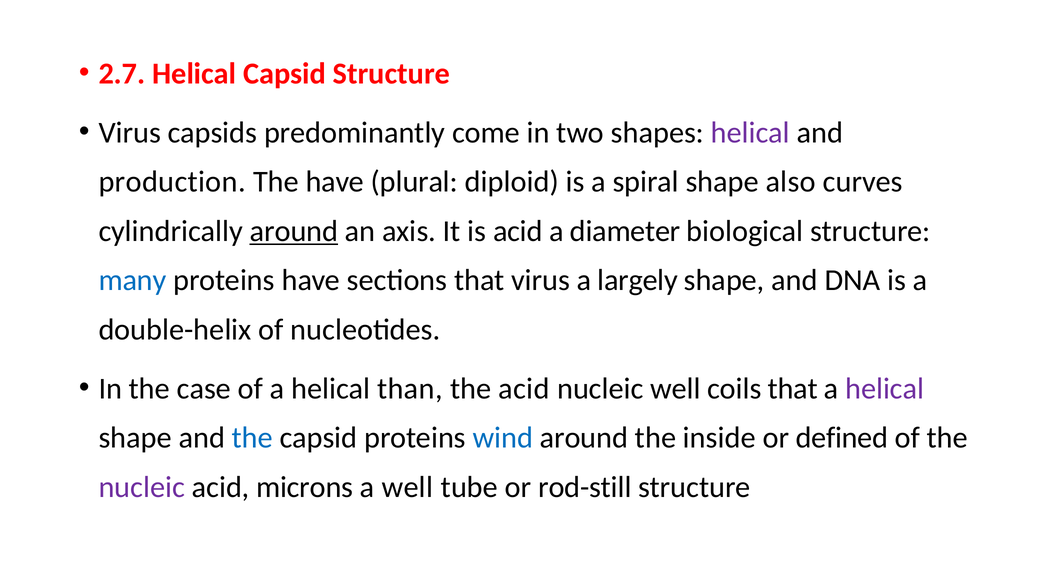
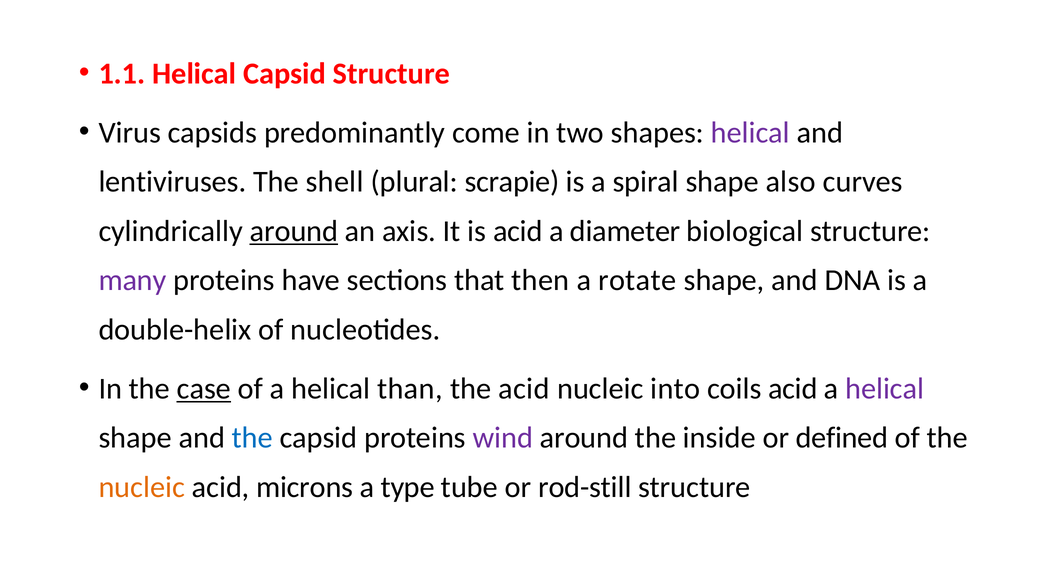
2.7: 2.7 -> 1.1
production: production -> lentiviruses
The have: have -> shell
diploid: diploid -> scrapie
many colour: blue -> purple
that virus: virus -> then
largely: largely -> rotate
case underline: none -> present
nucleic well: well -> into
coils that: that -> acid
wind colour: blue -> purple
nucleic at (142, 487) colour: purple -> orange
a well: well -> type
